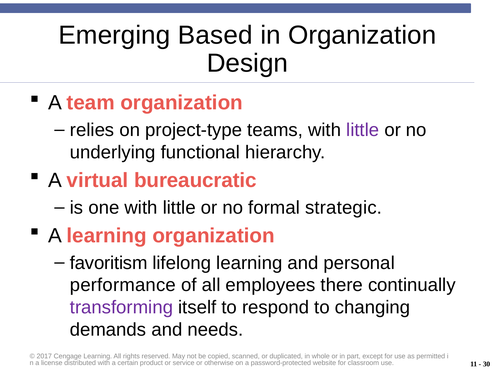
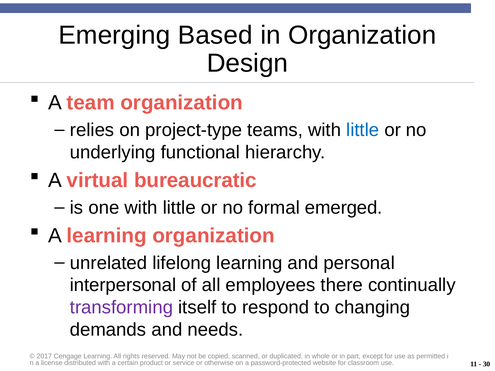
little at (363, 130) colour: purple -> blue
strategic: strategic -> emerged
favoritism: favoritism -> unrelated
performance: performance -> interpersonal
